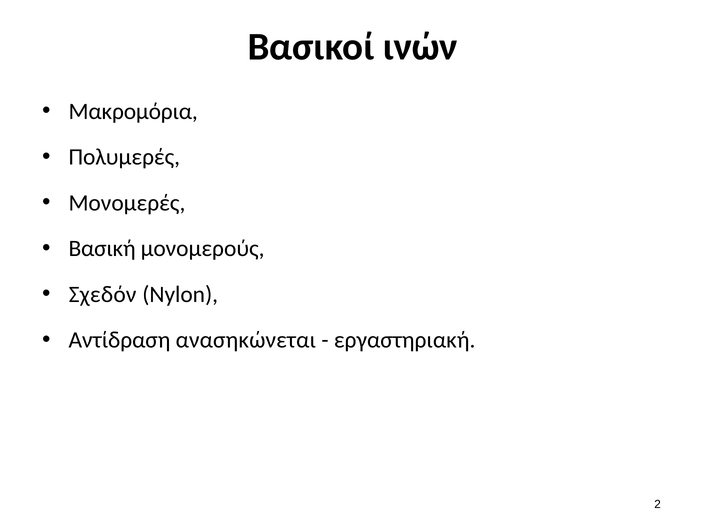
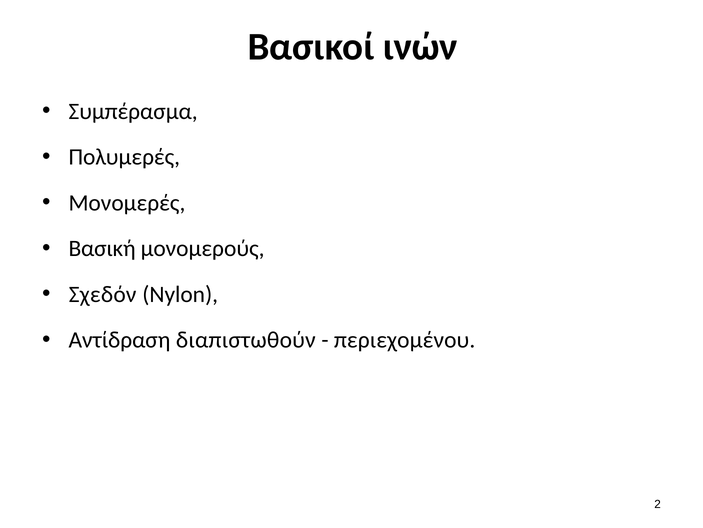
Μακρομόρια: Μακρομόρια -> Συμπέρασμα
ανασηκώνεται: ανασηκώνεται -> διαπιστωθούν
εργαστηριακή: εργαστηριακή -> περιεχομένου
